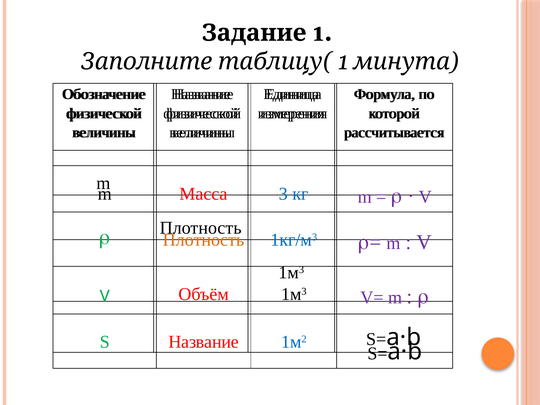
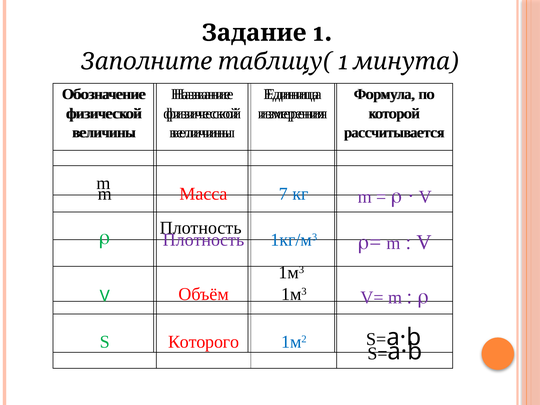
3: 3 -> 7
Плотность at (204, 240) colour: orange -> purple
S Название: Название -> Которого
